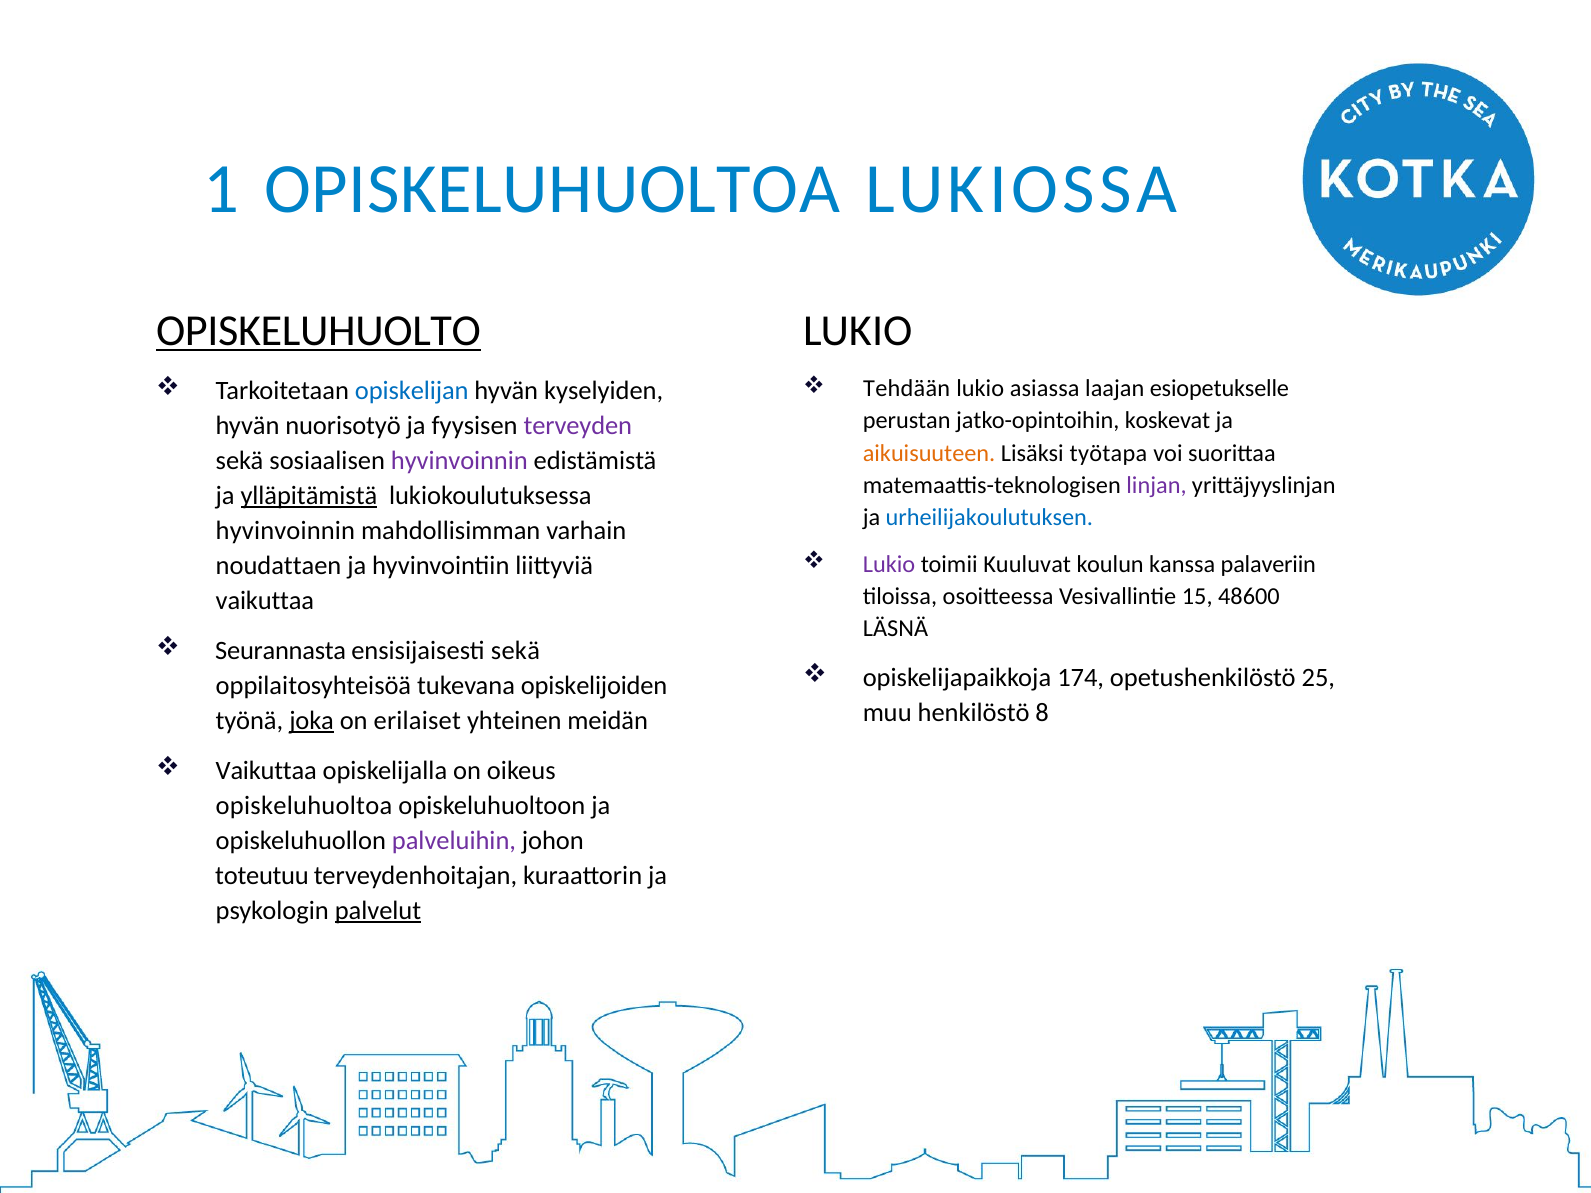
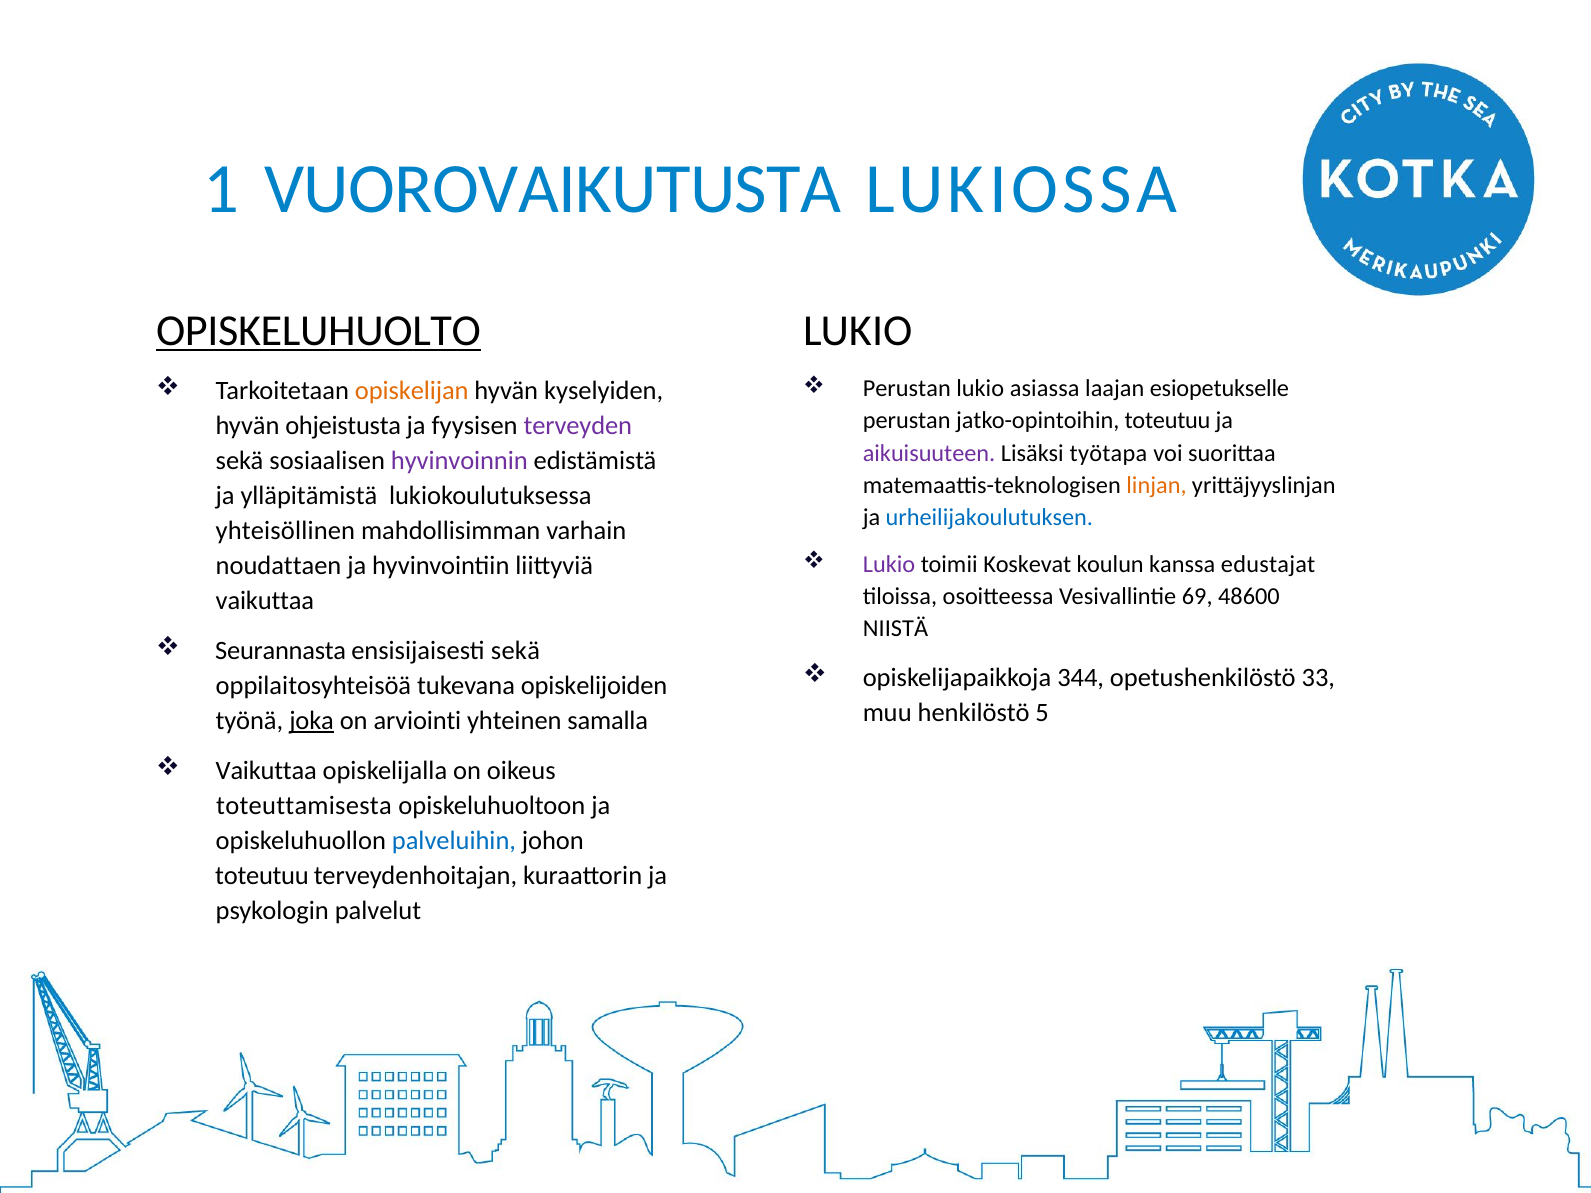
1 OPISKELUHUOLTOA: OPISKELUHUOLTOA -> VUOROVAIKUTUSTA
Tehdään at (907, 389): Tehdään -> Perustan
opiskelijan colour: blue -> orange
jatko-opintoihin koskevat: koskevat -> toteutuu
nuorisotyö: nuorisotyö -> ohjeistusta
aikuisuuteen colour: orange -> purple
linjan colour: purple -> orange
ylläpitämistä underline: present -> none
hyvinvoinnin at (285, 531): hyvinvoinnin -> yhteisöllinen
Kuuluvat: Kuuluvat -> Koskevat
palaveriin: palaveriin -> edustajat
15: 15 -> 69
LÄSNÄ: LÄSNÄ -> NIISTÄ
174: 174 -> 344
25: 25 -> 33
8: 8 -> 5
erilaiset: erilaiset -> arviointi
meidän: meidän -> samalla
opiskeluhuoltoa at (304, 806): opiskeluhuoltoa -> toteuttamisesta
palveluihin colour: purple -> blue
palvelut underline: present -> none
